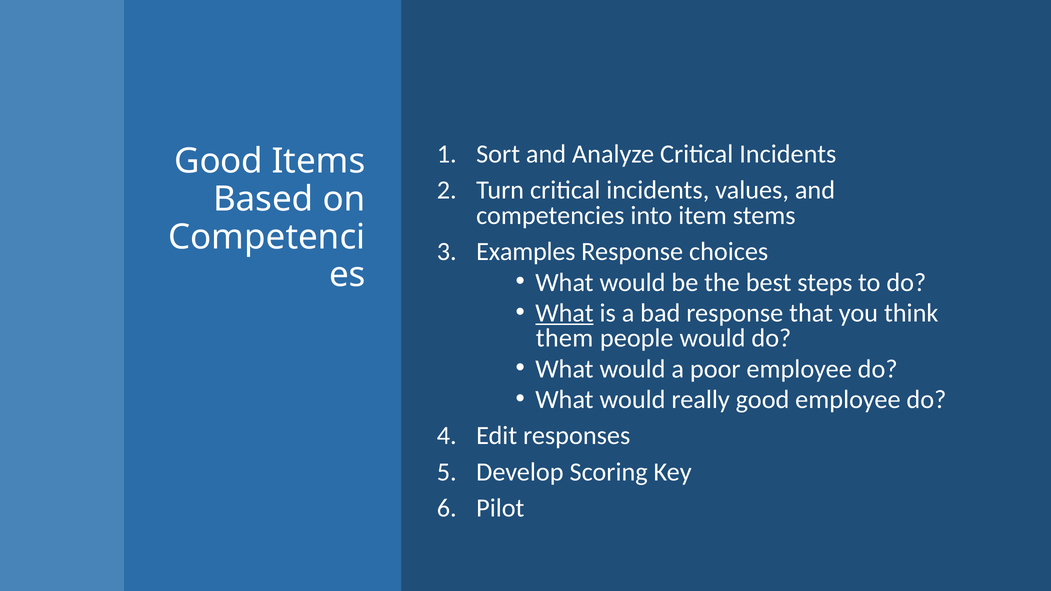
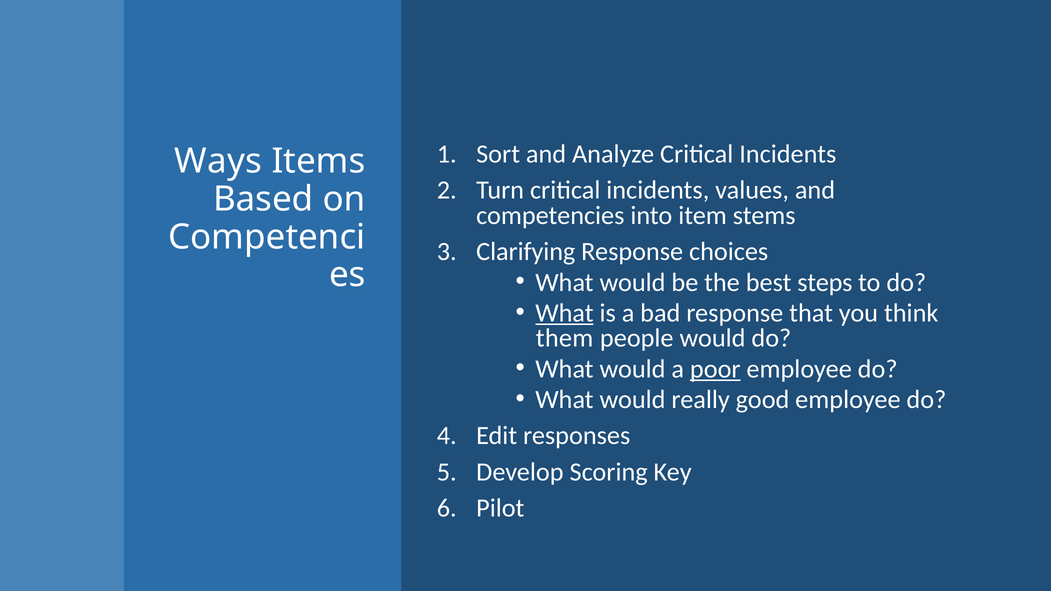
Good at (219, 161): Good -> Ways
Examples: Examples -> Clarifying
poor underline: none -> present
